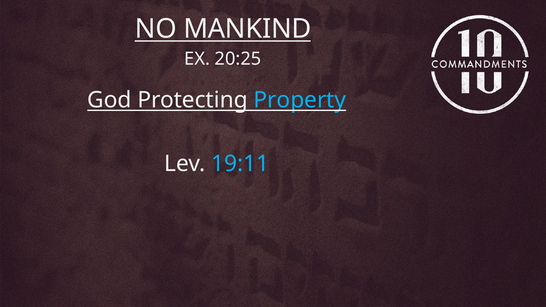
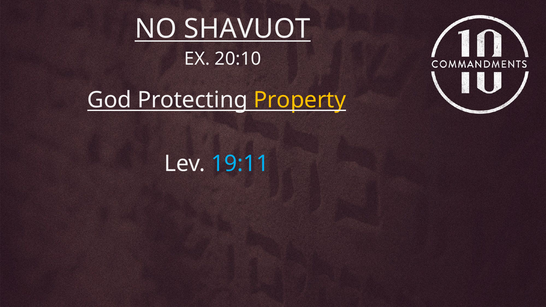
MANKIND: MANKIND -> SHAVUOT
20:25: 20:25 -> 20:10
Property colour: light blue -> yellow
